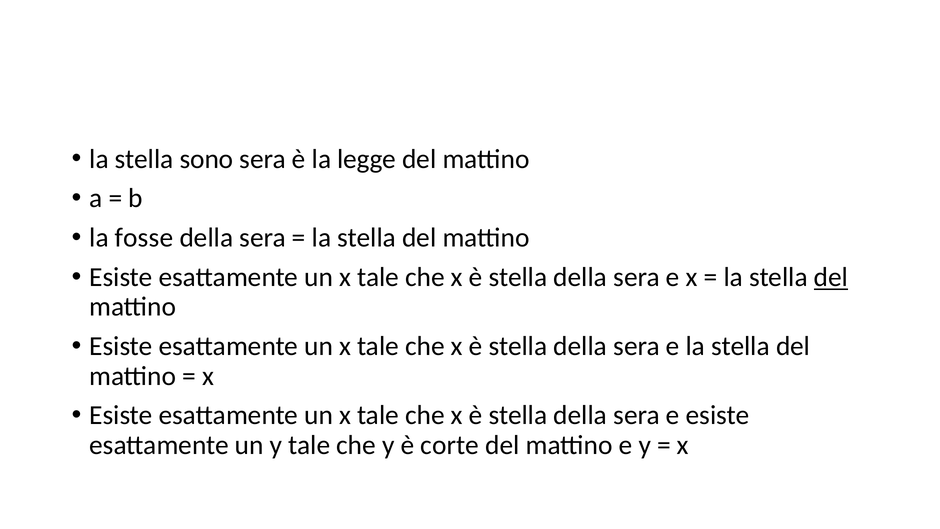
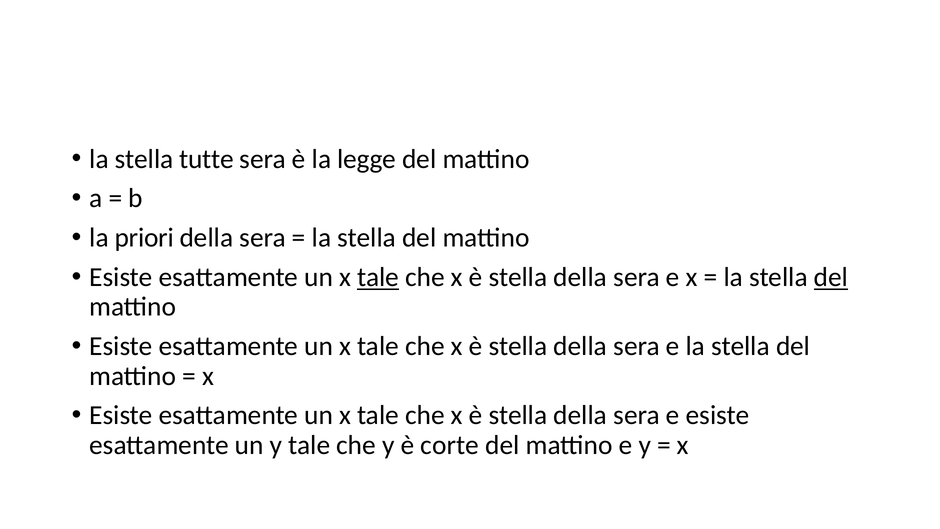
sono: sono -> tutte
fosse: fosse -> priori
tale at (378, 277) underline: none -> present
